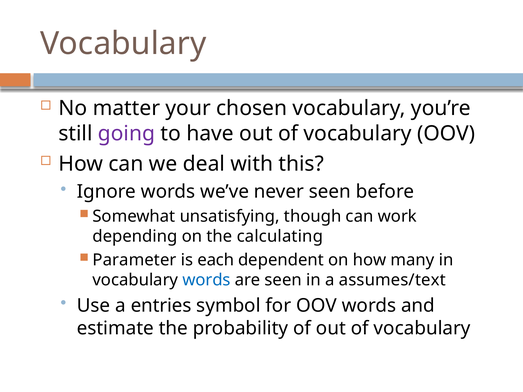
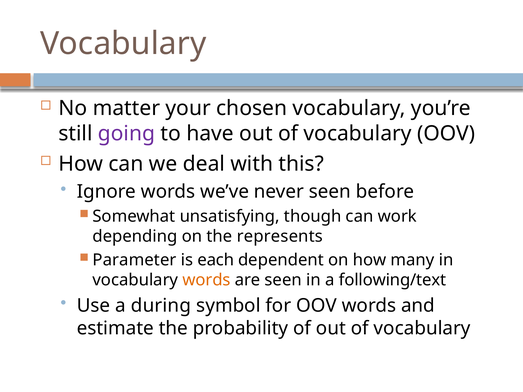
calculating: calculating -> represents
words at (207, 280) colour: blue -> orange
assumes/text: assumes/text -> following/text
entries: entries -> during
